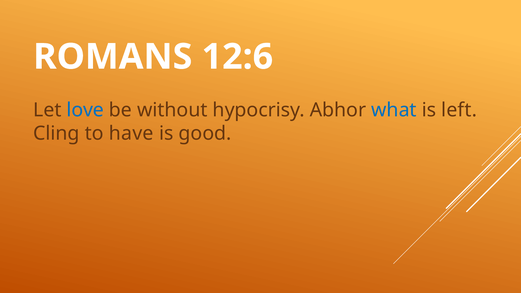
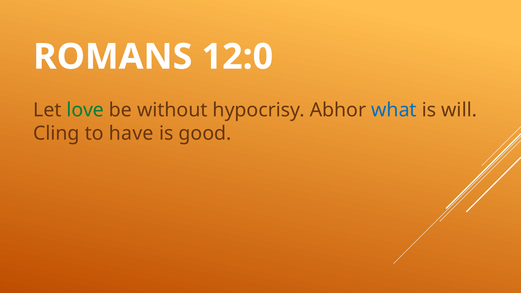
12:6: 12:6 -> 12:0
love colour: blue -> green
left: left -> will
